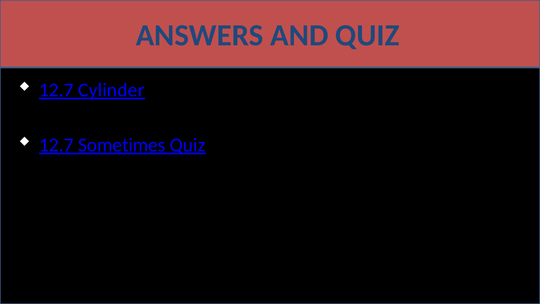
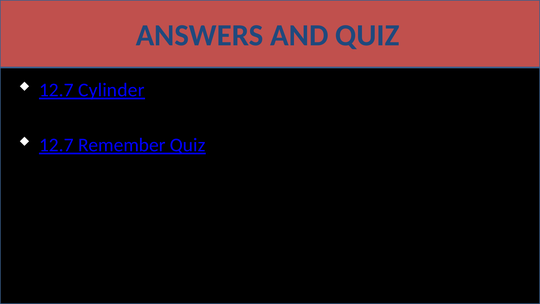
Sometimes: Sometimes -> Remember
